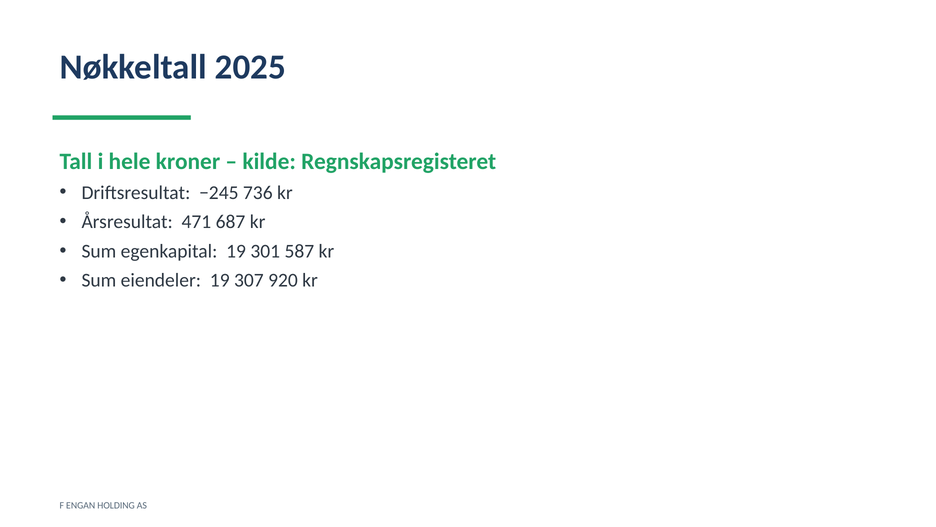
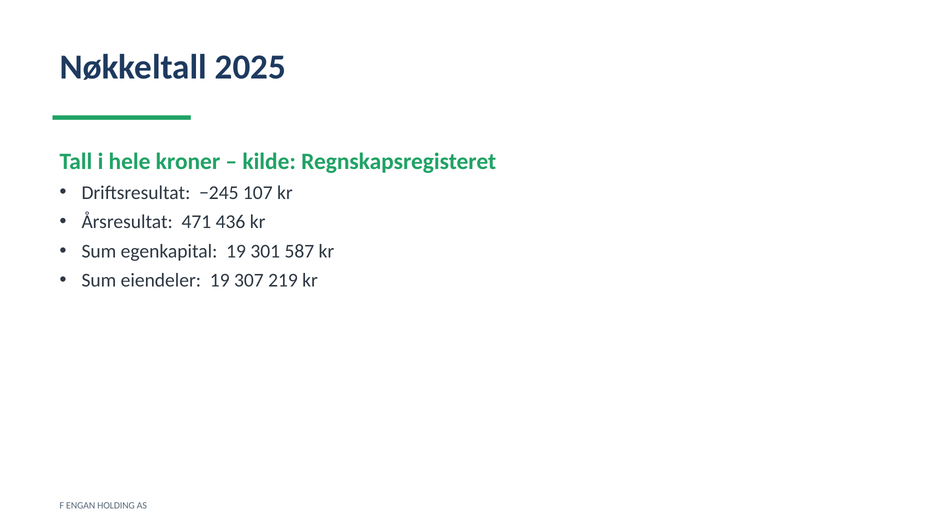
736: 736 -> 107
687: 687 -> 436
920: 920 -> 219
